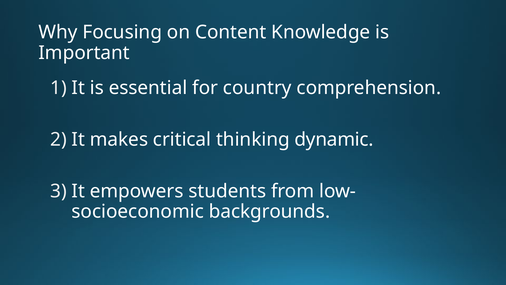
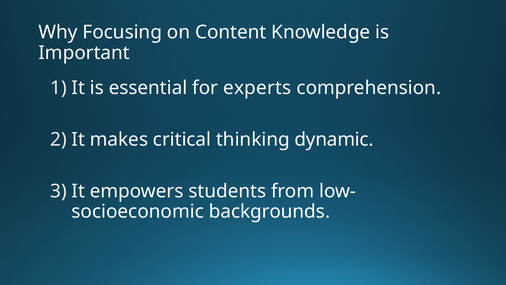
country: country -> experts
